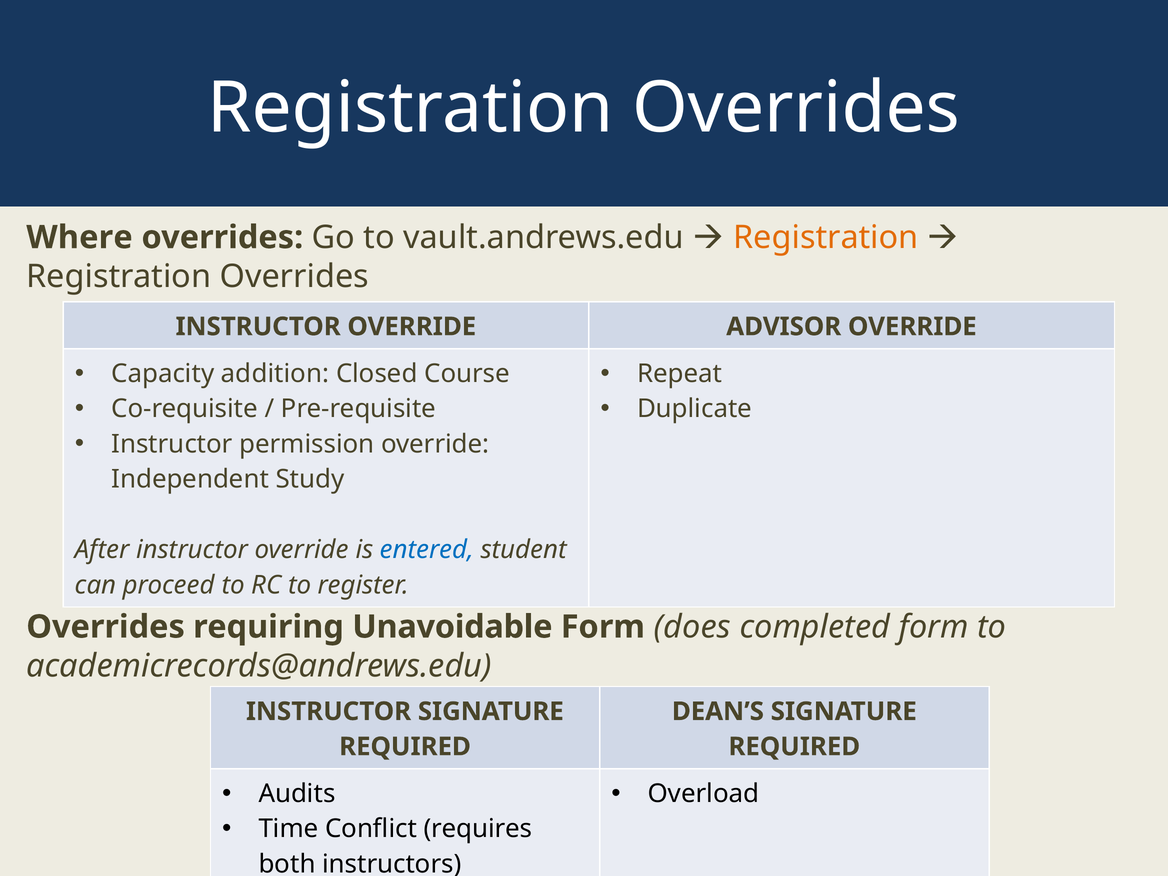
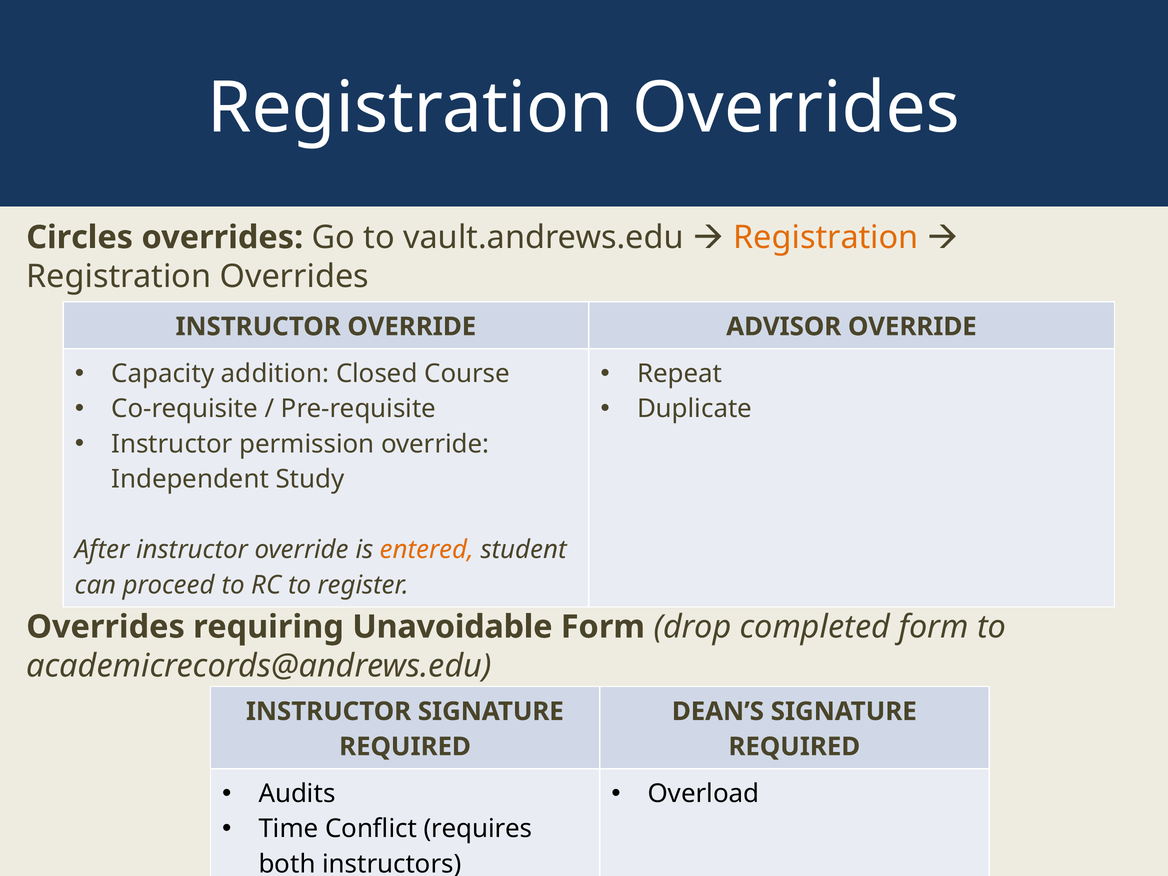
Where: Where -> Circles
entered colour: blue -> orange
does: does -> drop
